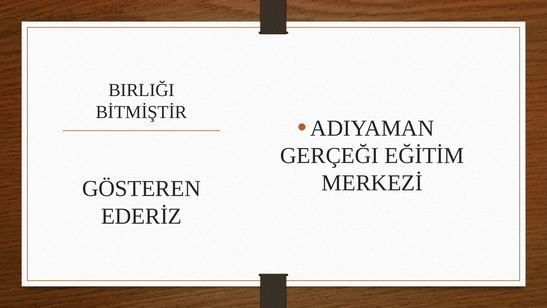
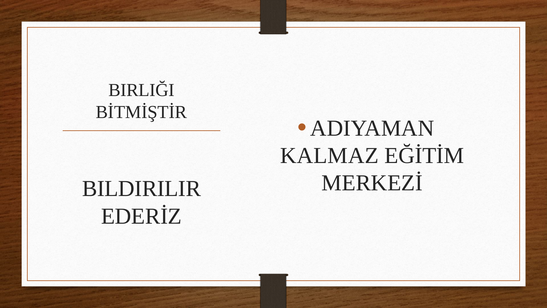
GERÇEĞI: GERÇEĞI -> KALMAZ
GÖSTEREN: GÖSTEREN -> BILDIRILIR
